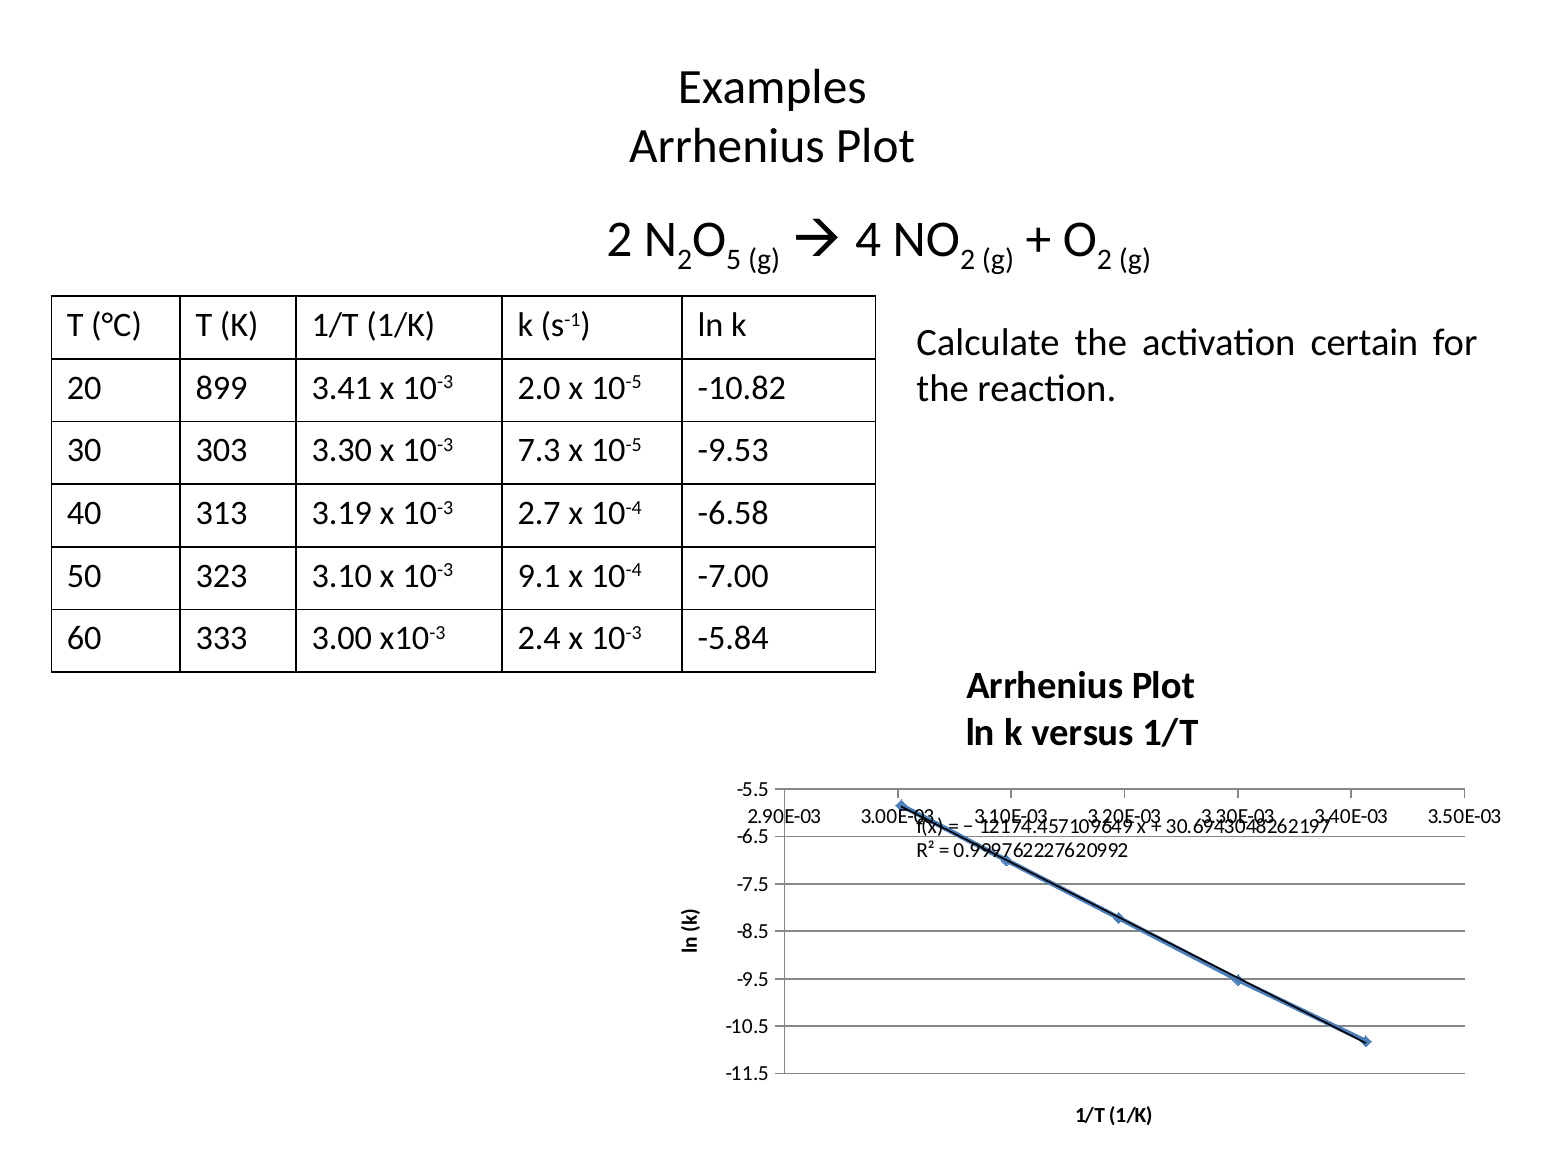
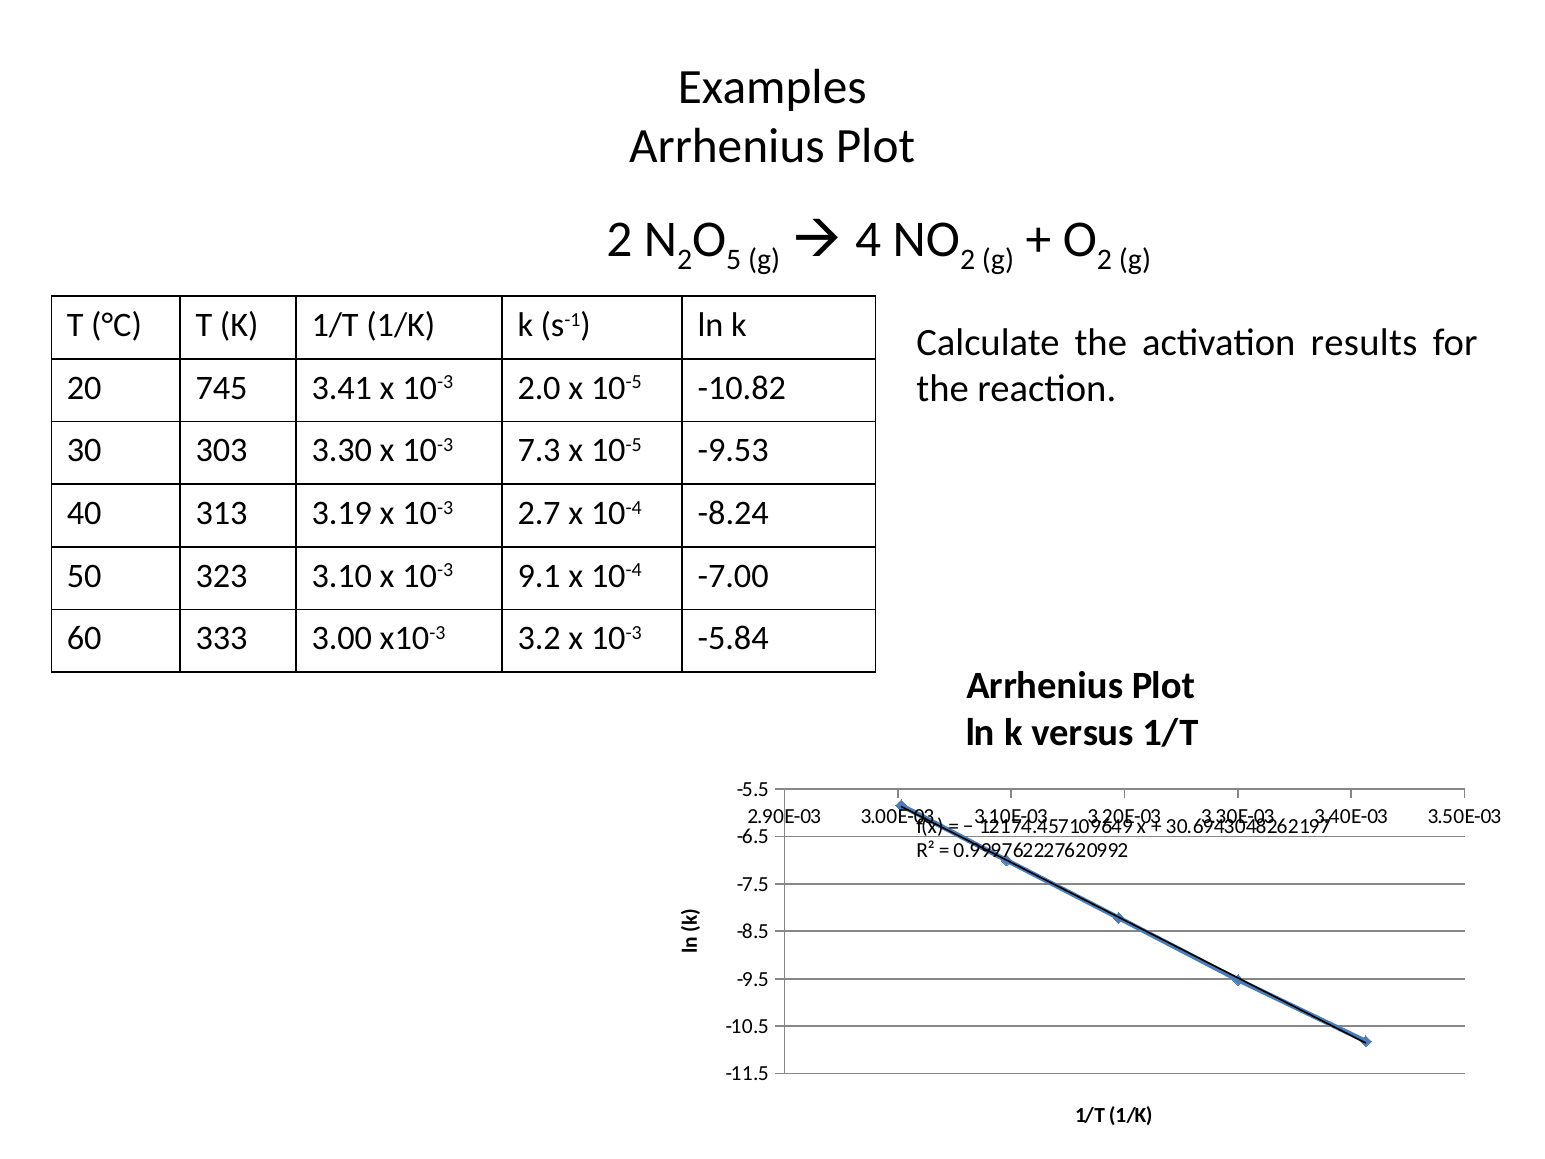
certain: certain -> results
899: 899 -> 745
-6.58: -6.58 -> -8.24
2.4: 2.4 -> 3.2
